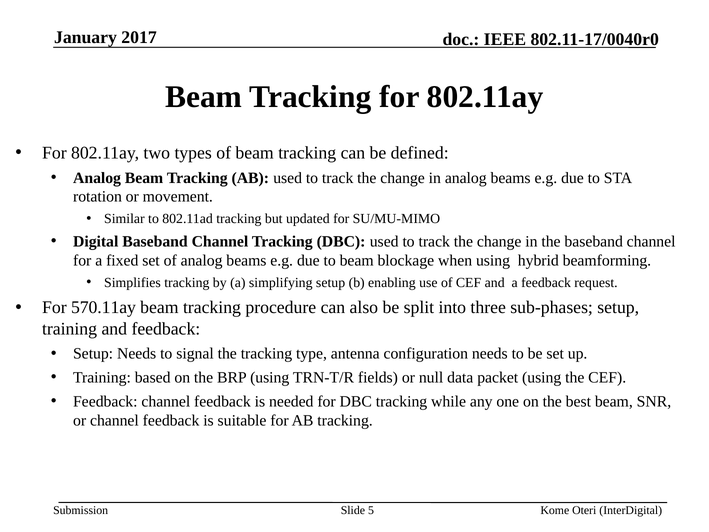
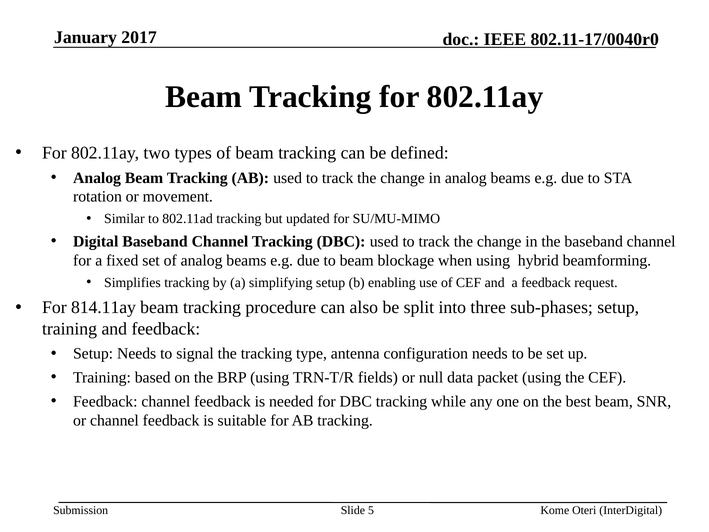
570.11ay: 570.11ay -> 814.11ay
